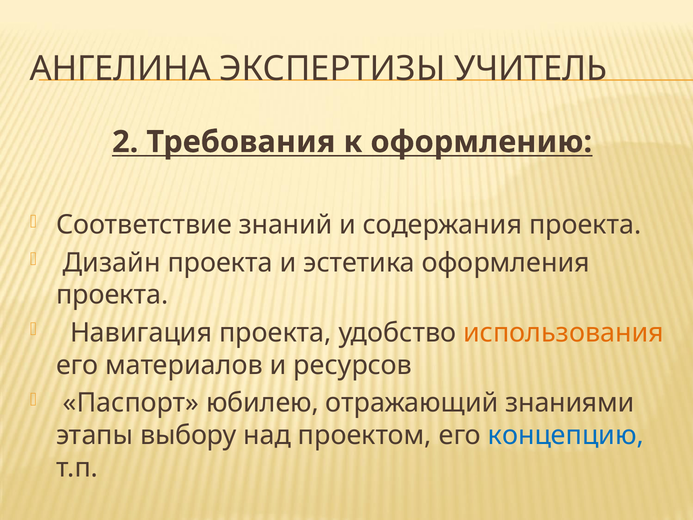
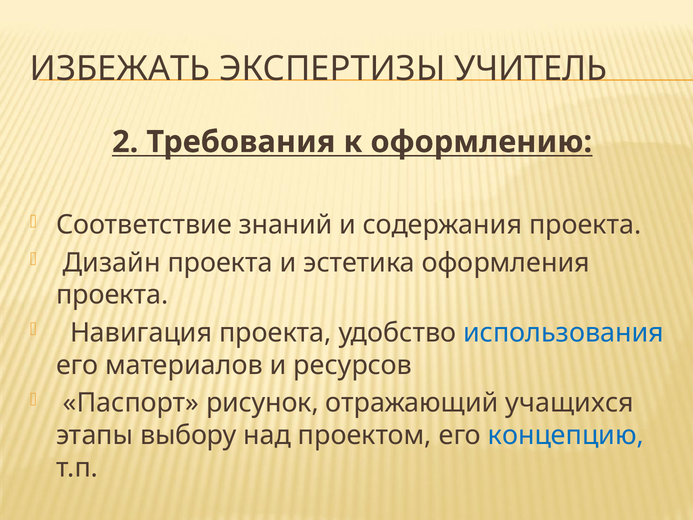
АНГЕЛИНА: АНГЕЛИНА -> ИЗБЕЖАТЬ
использования colour: orange -> blue
юбилею: юбилею -> рисунок
знаниями: знаниями -> учащихся
